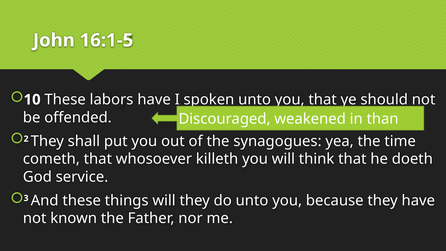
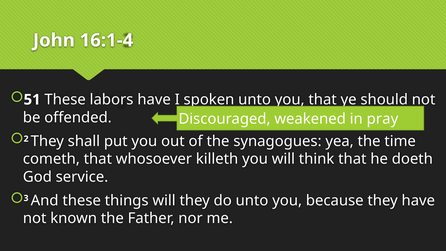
16:1-5: 16:1-5 -> 16:1-4
10: 10 -> 51
than: than -> pray
